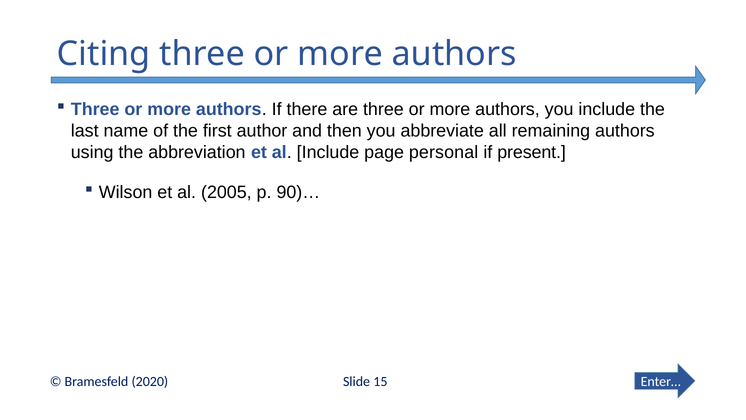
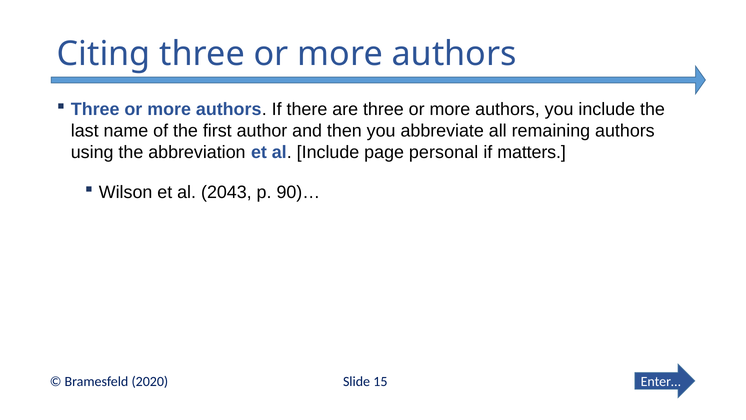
present: present -> matters
2005: 2005 -> 2043
